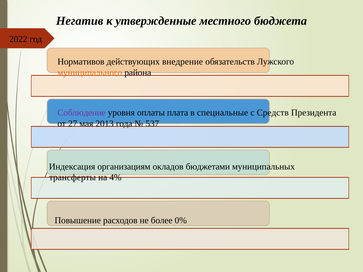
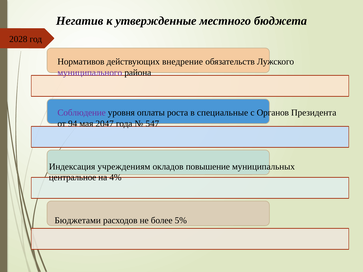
2022: 2022 -> 2028
муниципального colour: orange -> purple
плата: плата -> роста
Средств: Средств -> Органов
27: 27 -> 94
2013: 2013 -> 2047
537: 537 -> 547
организациям: организациям -> учреждениям
бюджетами: бюджетами -> повышение
трансферты: трансферты -> центральное
Повышение: Повышение -> Бюджетами
0%: 0% -> 5%
